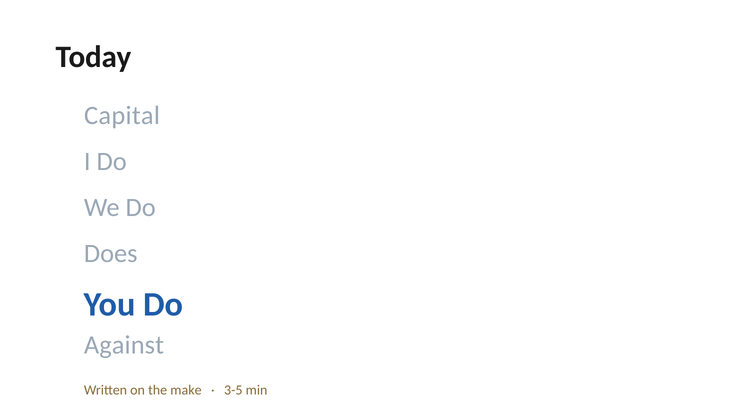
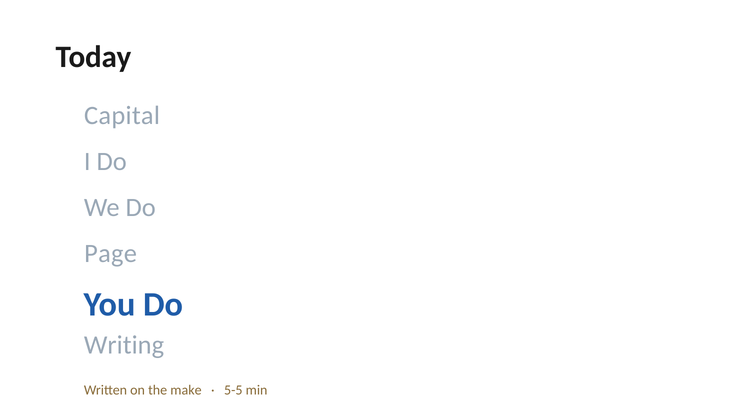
Does: Does -> Page
Against: Against -> Writing
3-5: 3-5 -> 5-5
